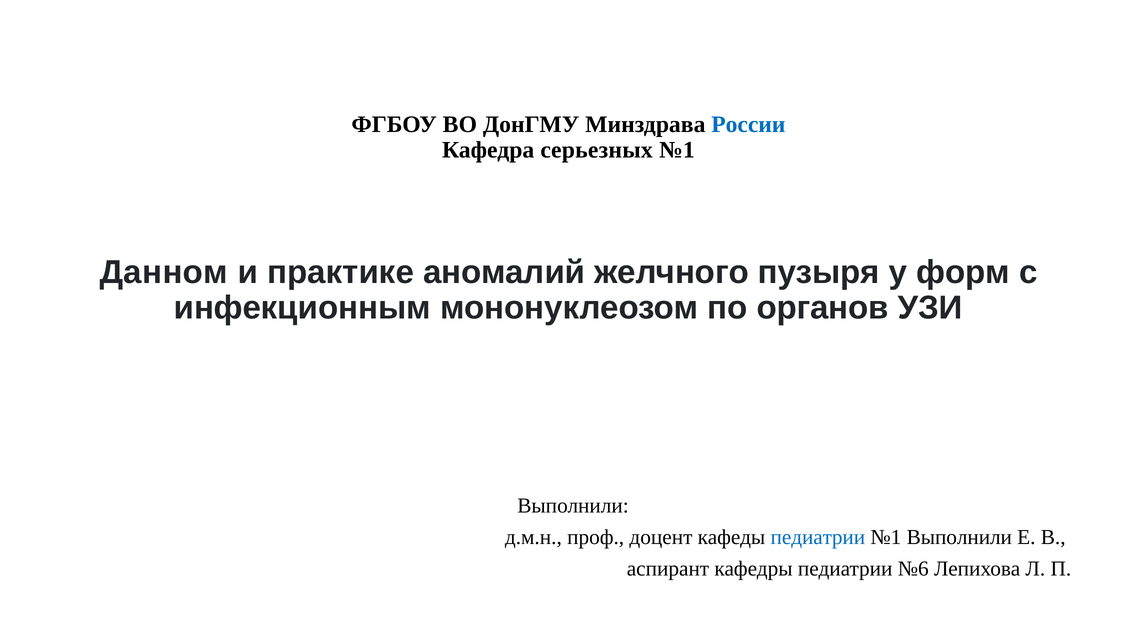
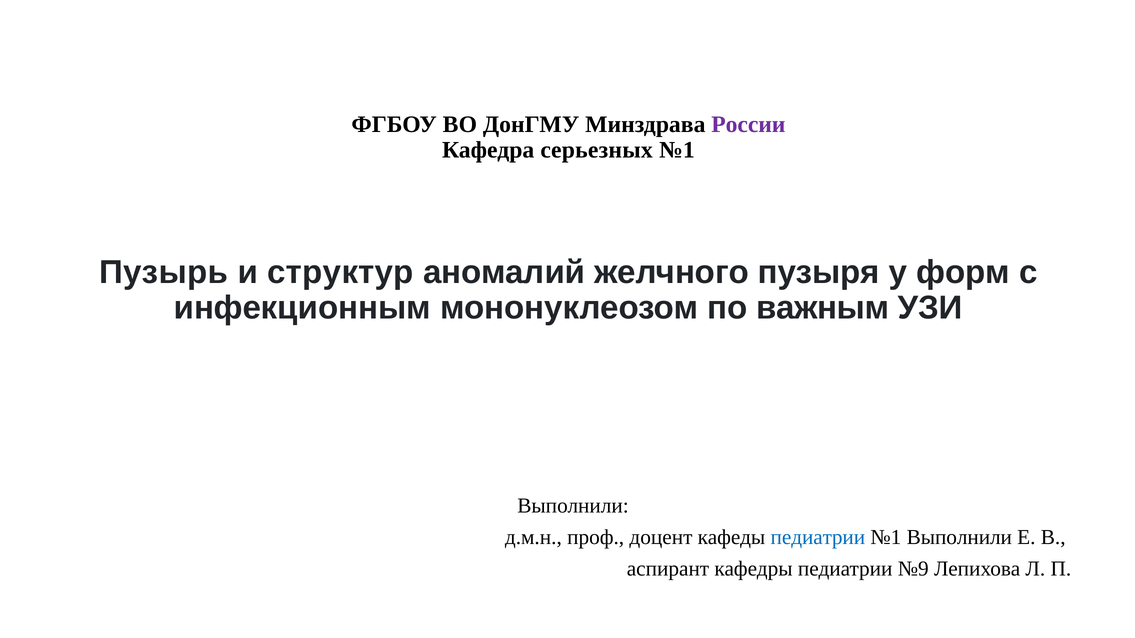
России colour: blue -> purple
Данном: Данном -> Пузырь
практике: практике -> структур
органов: органов -> важным
№6: №6 -> №9
